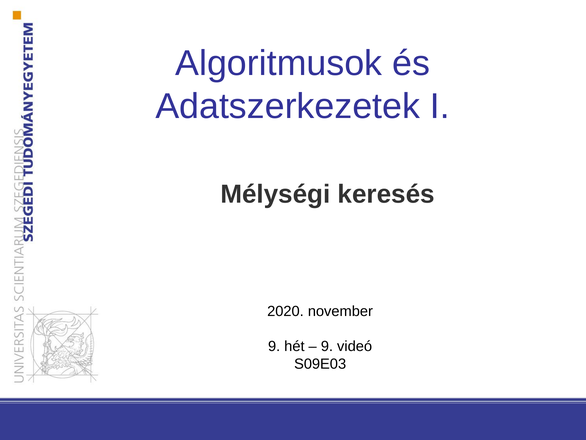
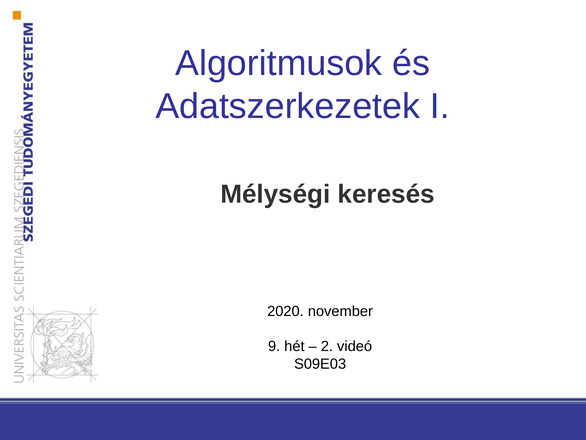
9 at (327, 346): 9 -> 2
